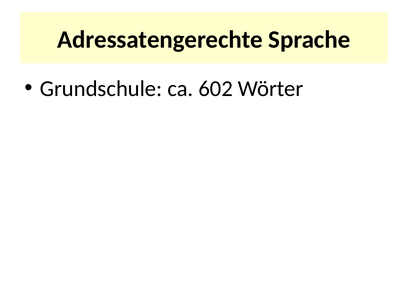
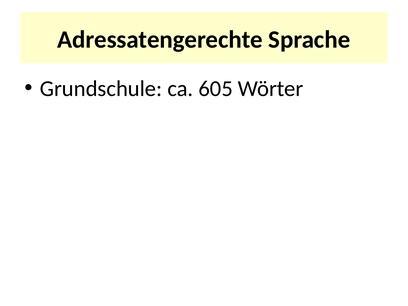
602: 602 -> 605
